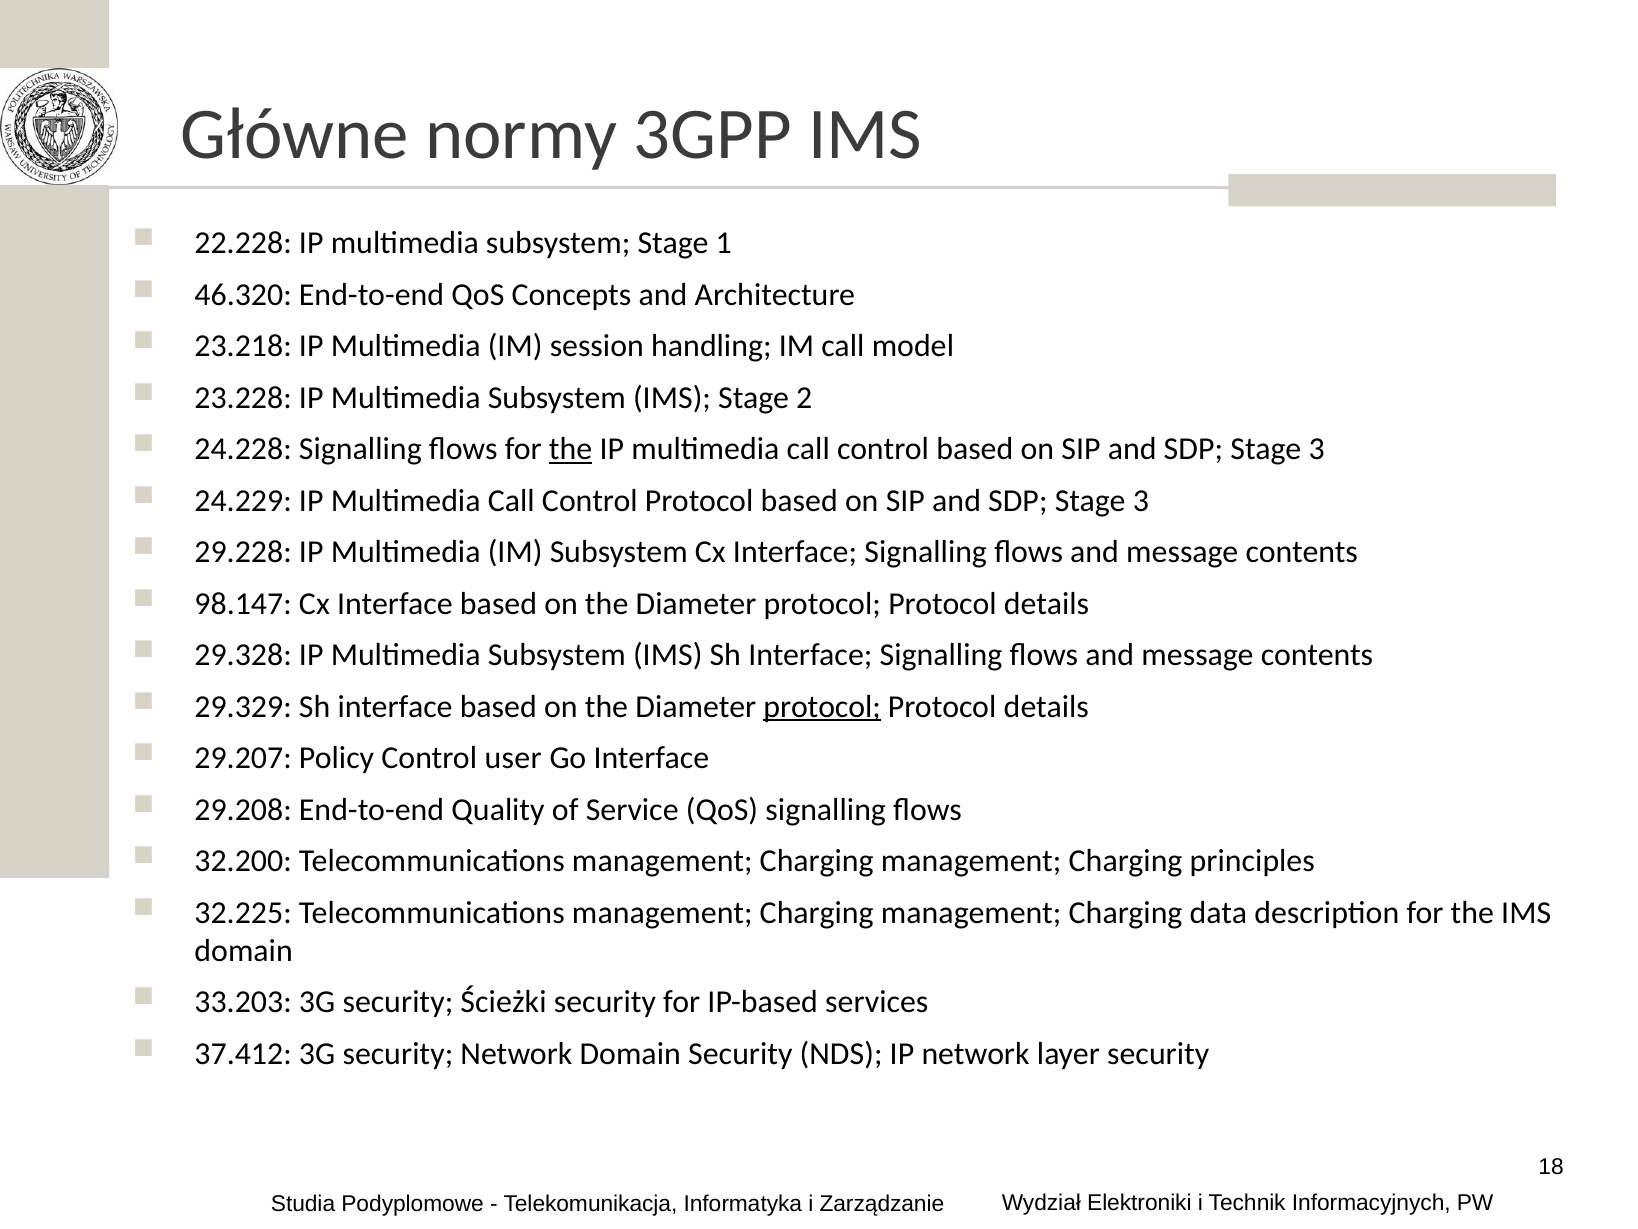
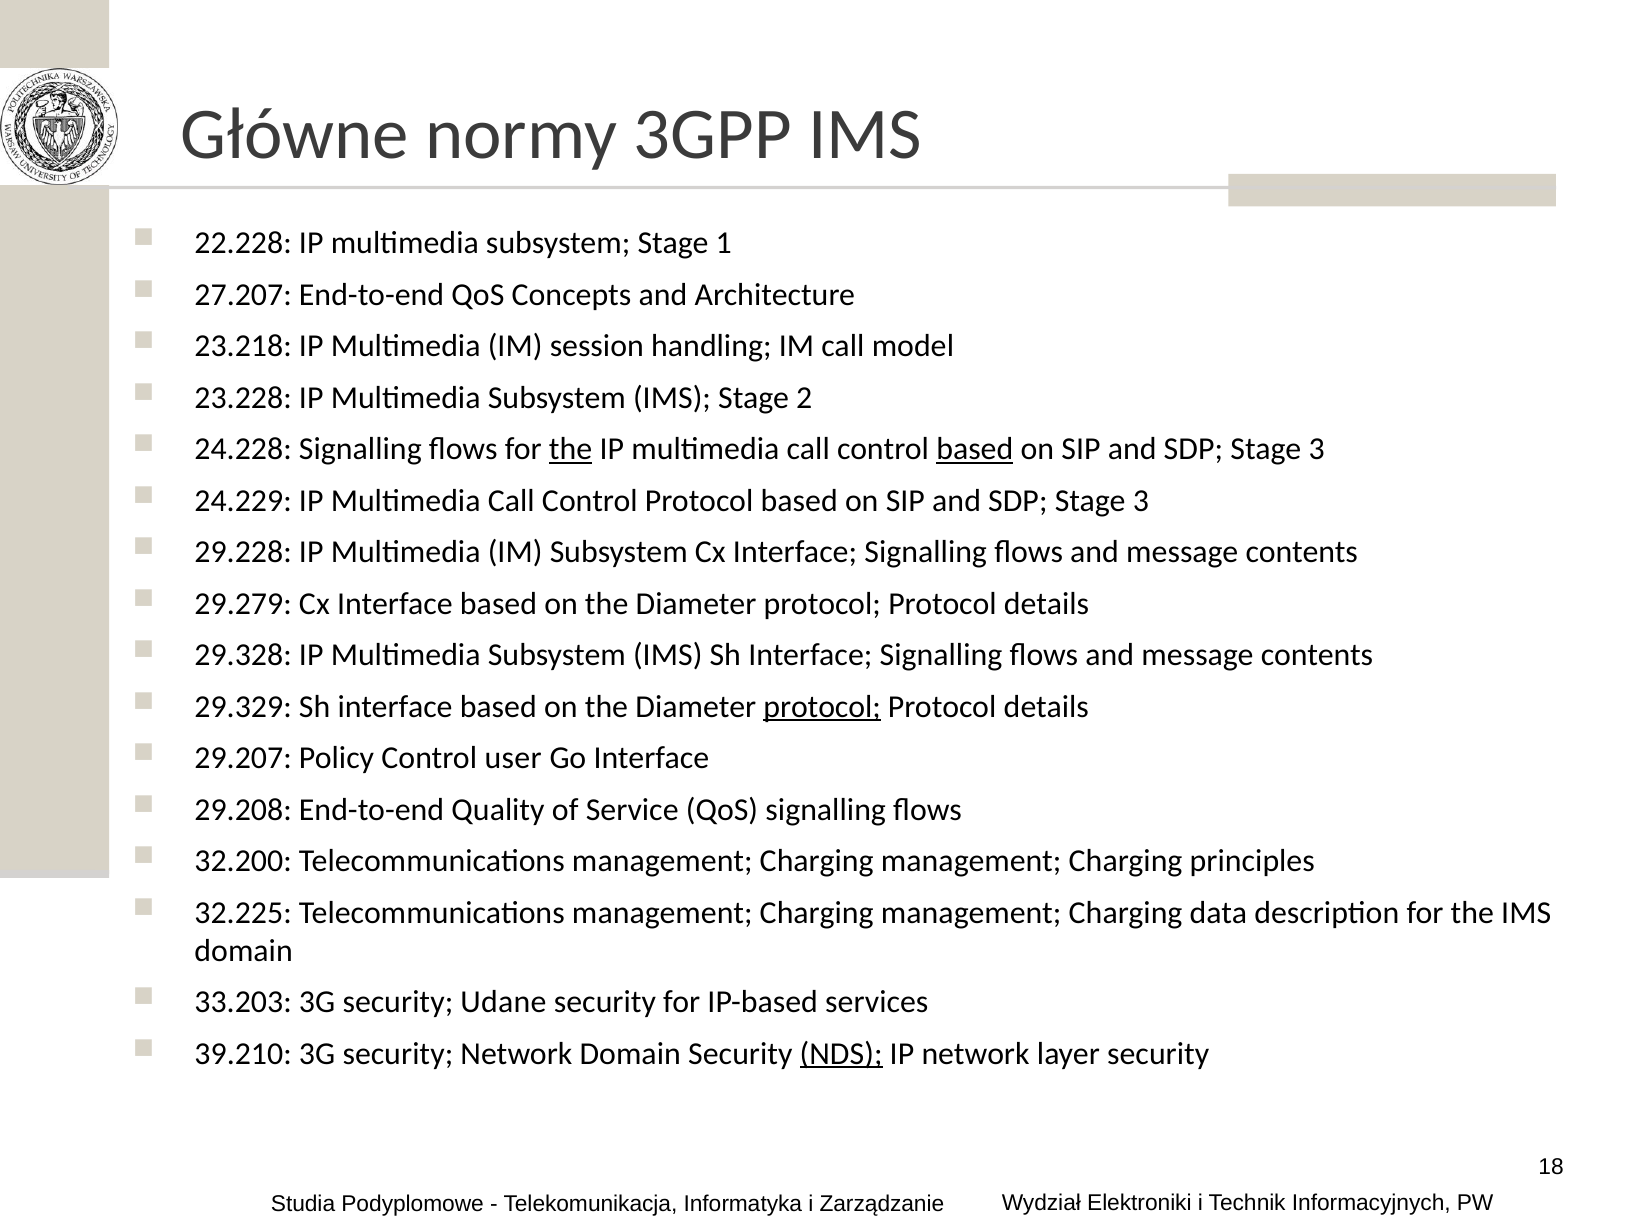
46.320: 46.320 -> 27.207
based at (975, 449) underline: none -> present
98.147: 98.147 -> 29.279
Ścieżki: Ścieżki -> Udane
37.412: 37.412 -> 39.210
NDS underline: none -> present
